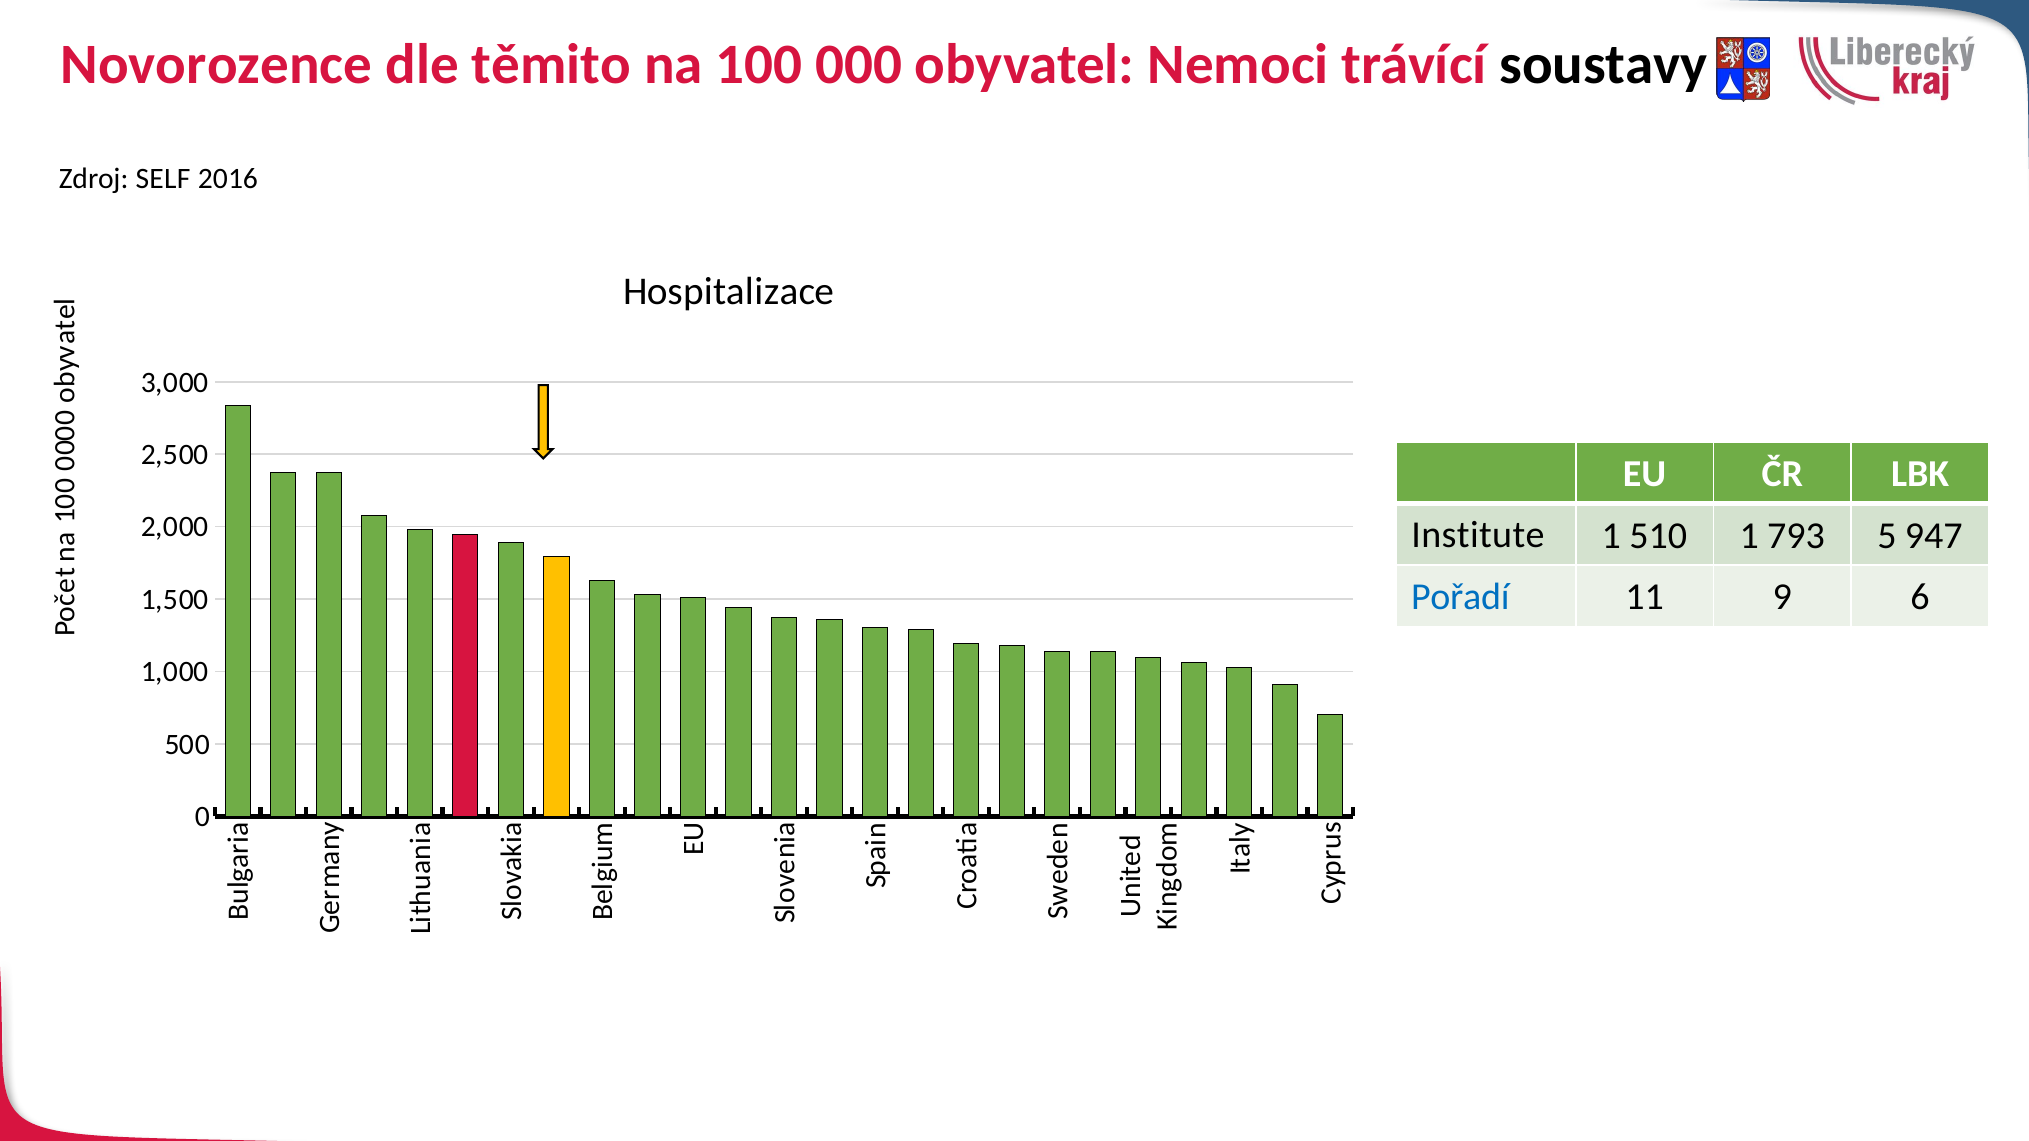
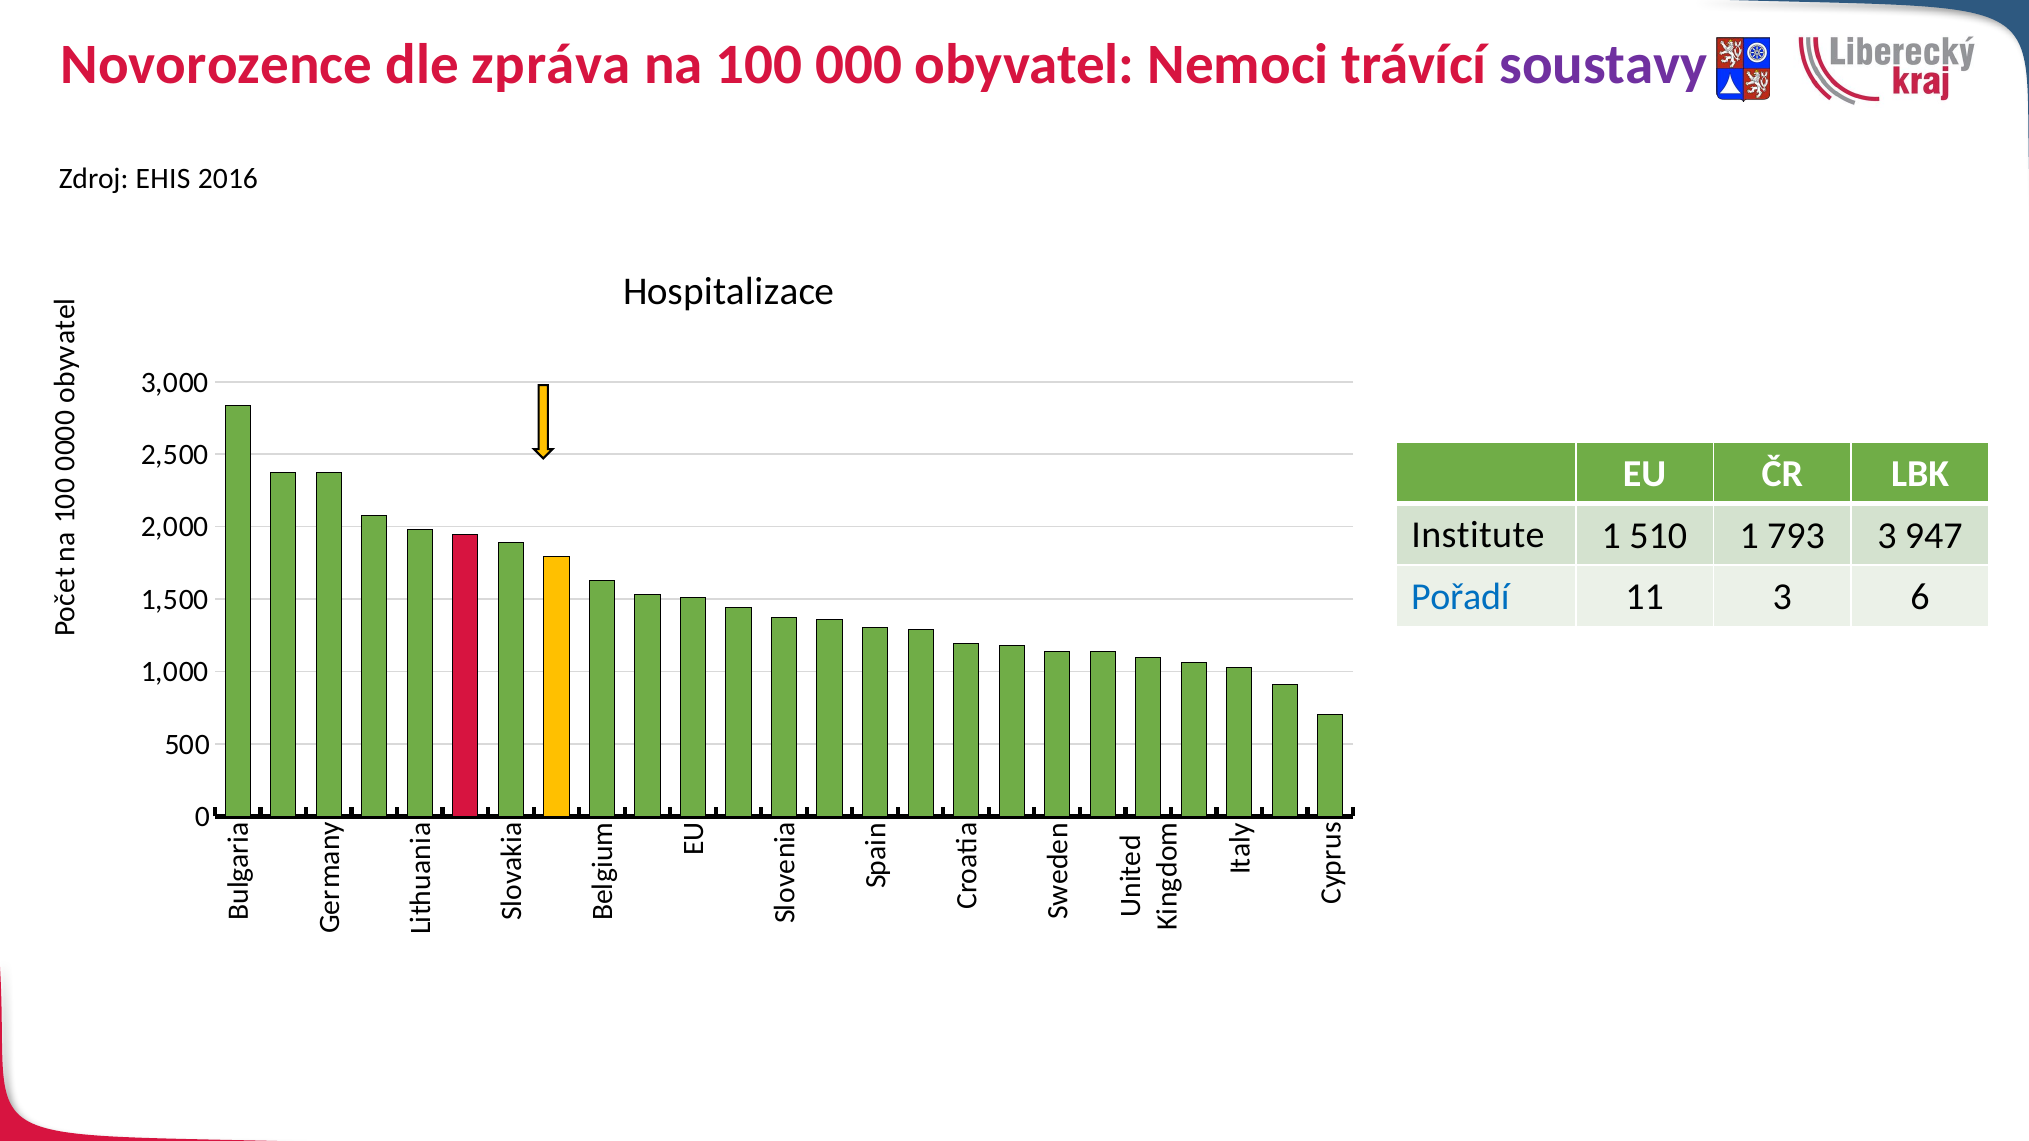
těmito: těmito -> zpráva
soustavy colour: black -> purple
SELF: SELF -> EHIS
793 5: 5 -> 3
11 9: 9 -> 3
